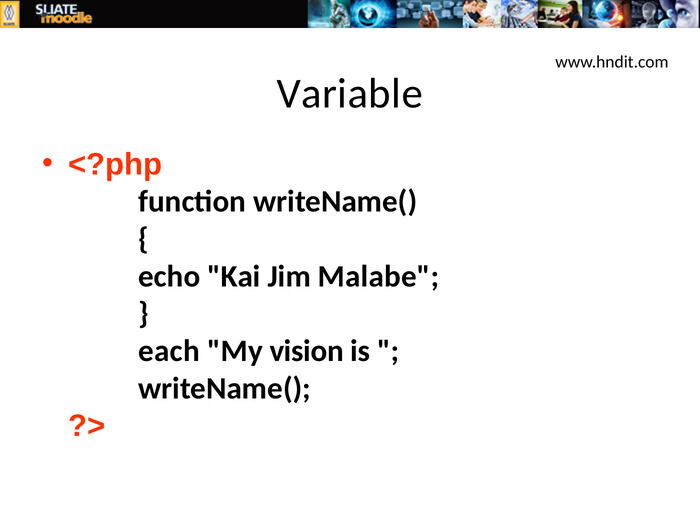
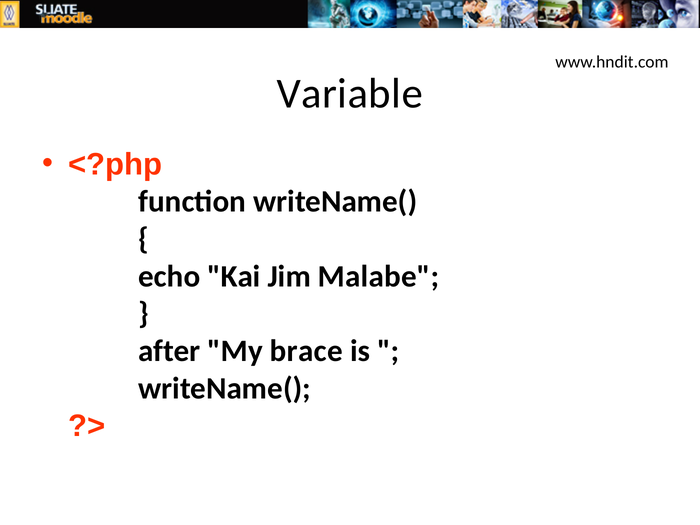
each: each -> after
vision: vision -> brace
